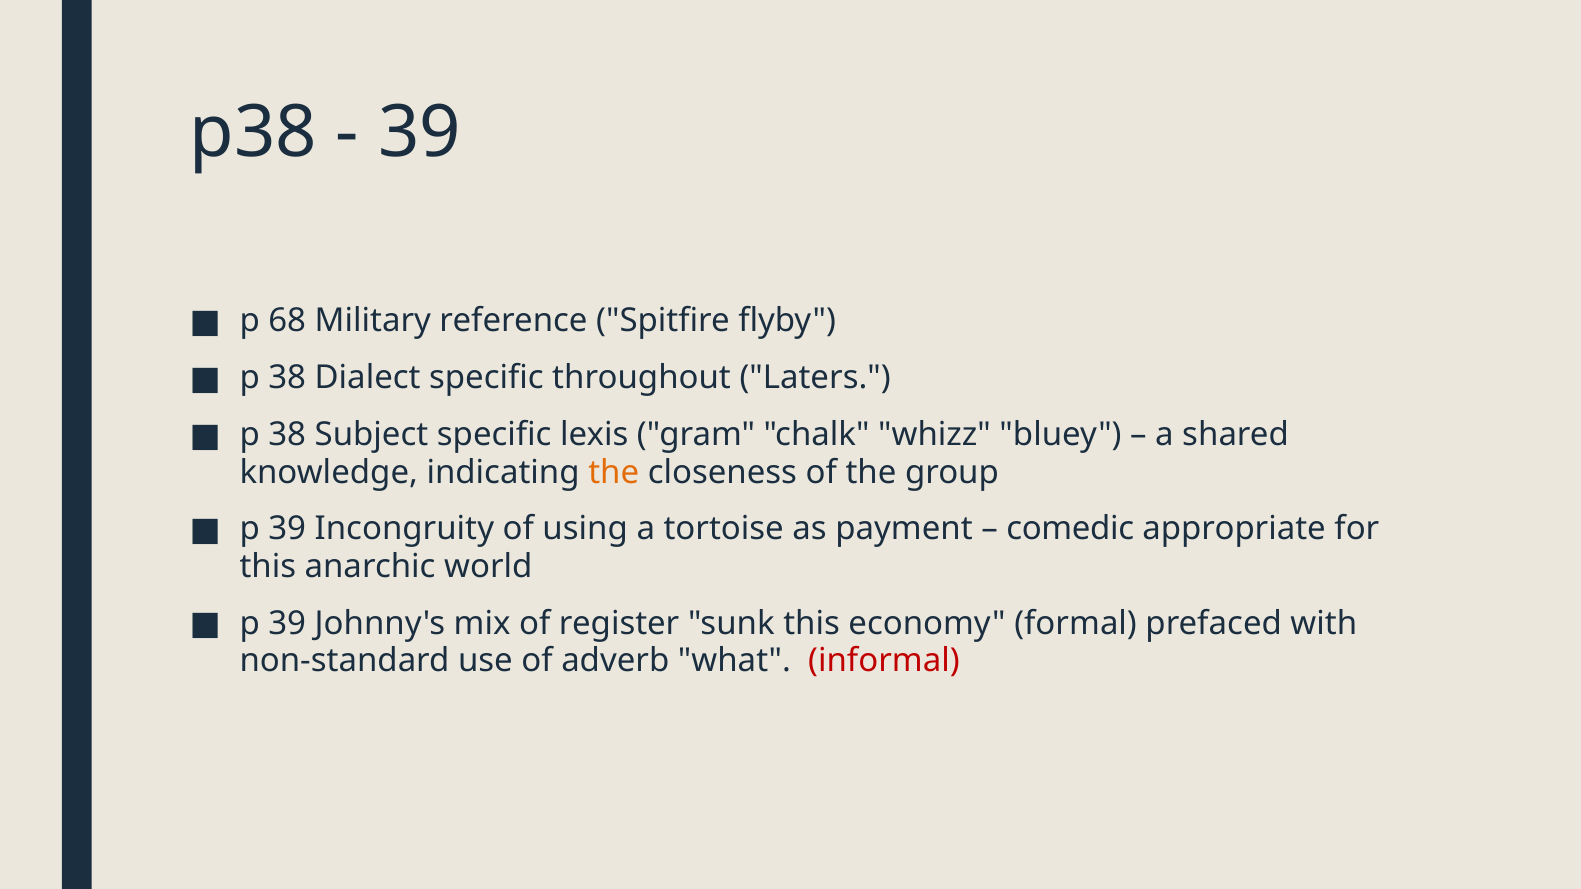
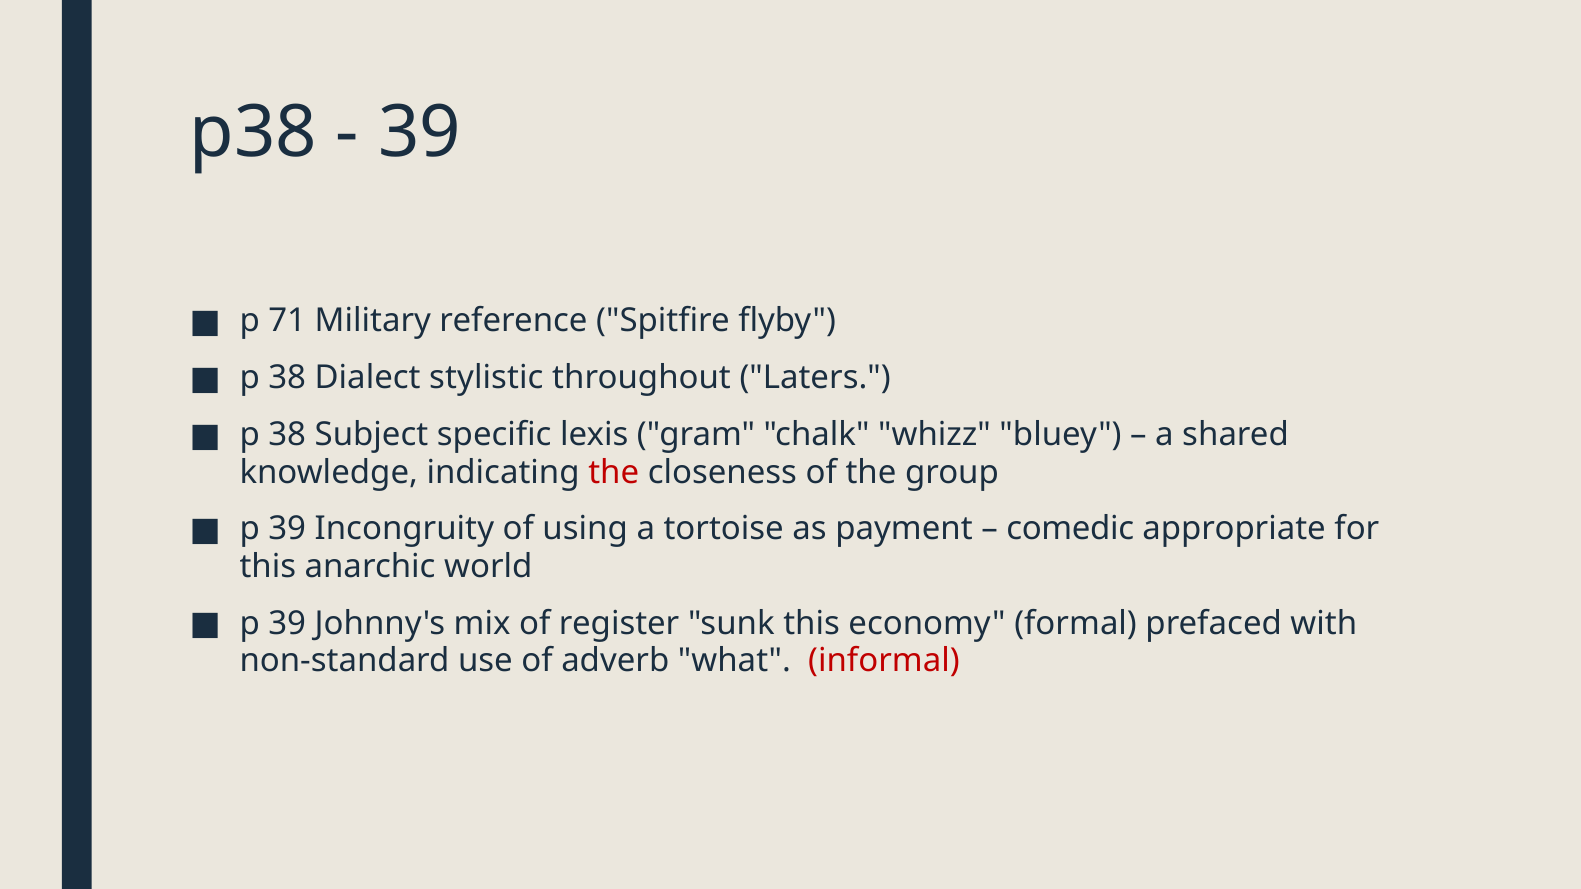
68: 68 -> 71
Dialect specific: specific -> stylistic
the at (614, 472) colour: orange -> red
